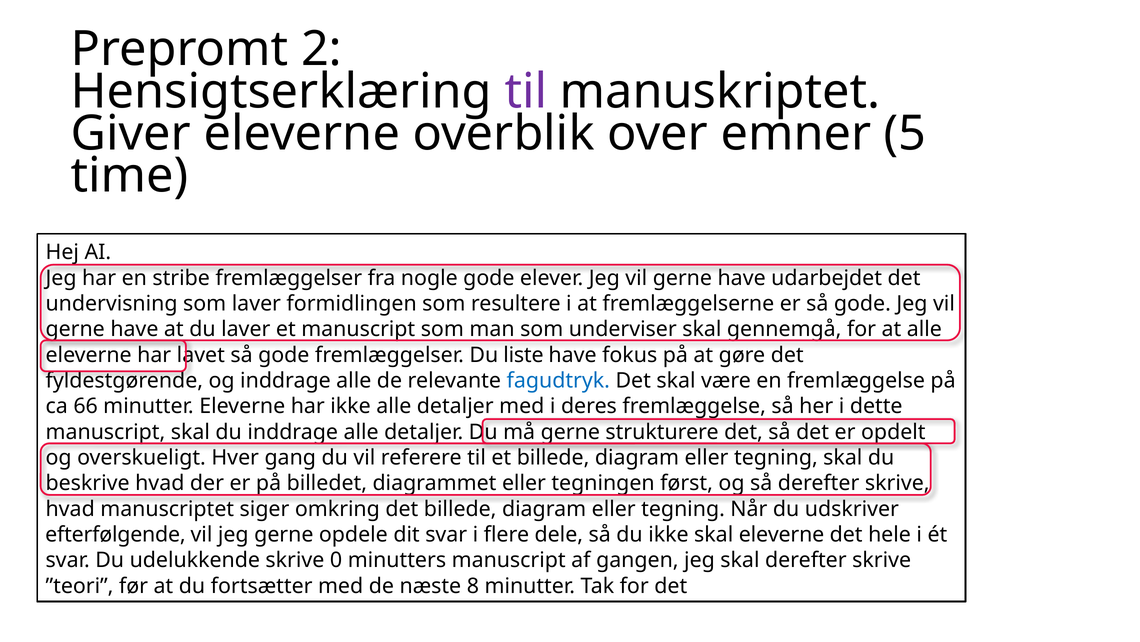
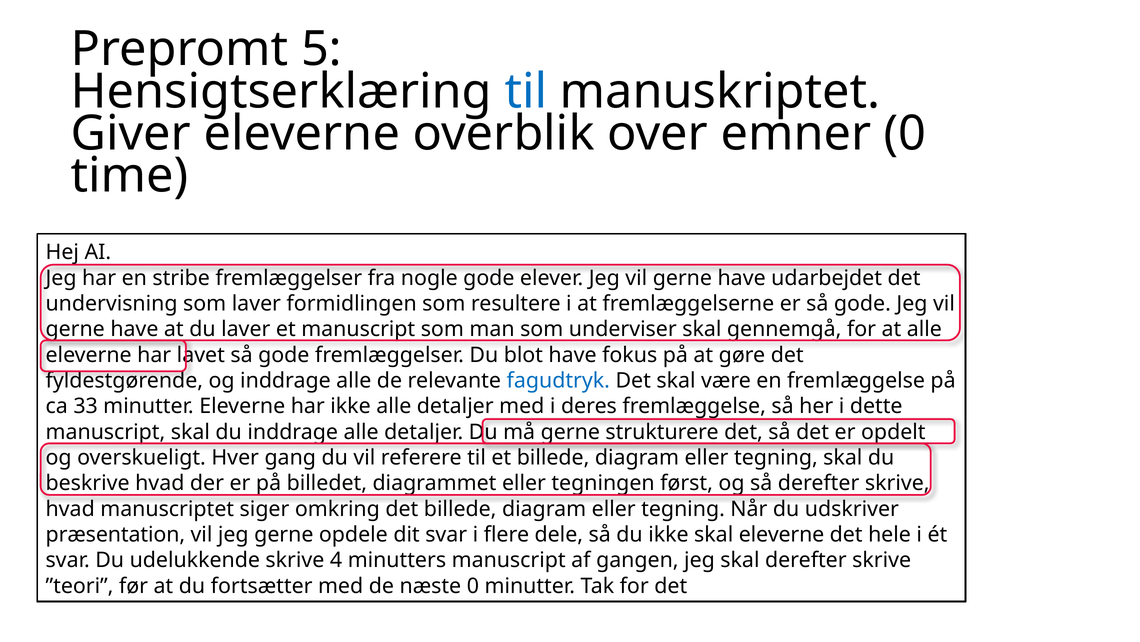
2: 2 -> 5
til at (526, 91) colour: purple -> blue
emner 5: 5 -> 0
liste: liste -> blot
66: 66 -> 33
efterfølgende: efterfølgende -> præsentation
0: 0 -> 4
næste 8: 8 -> 0
